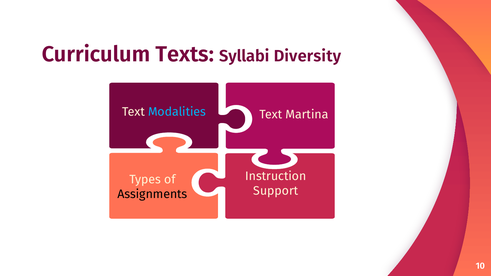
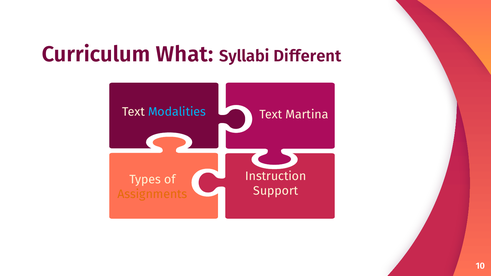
Texts: Texts -> What
Diversity: Diversity -> Different
Assignments colour: black -> orange
